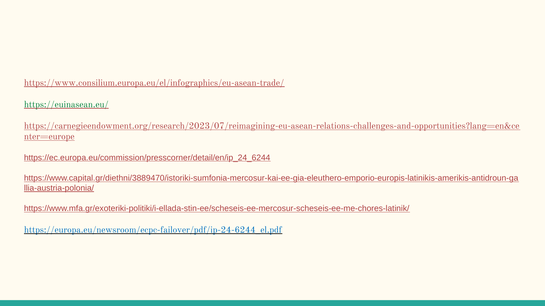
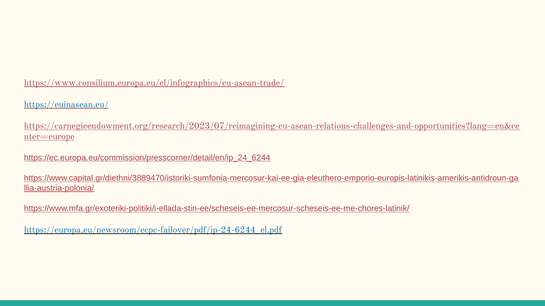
https://euinasean.eu/ colour: green -> blue
